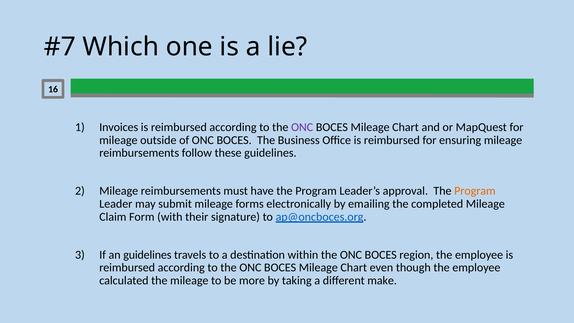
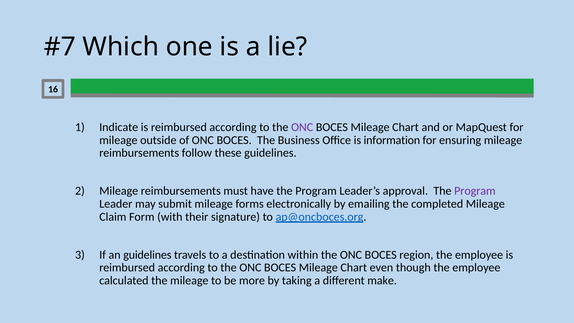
Invoices: Invoices -> Indicate
Office is reimbursed: reimbursed -> information
Program at (475, 191) colour: orange -> purple
